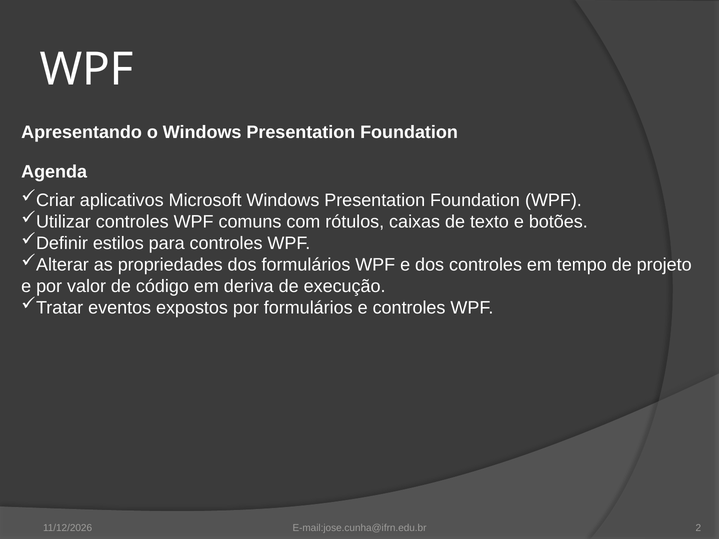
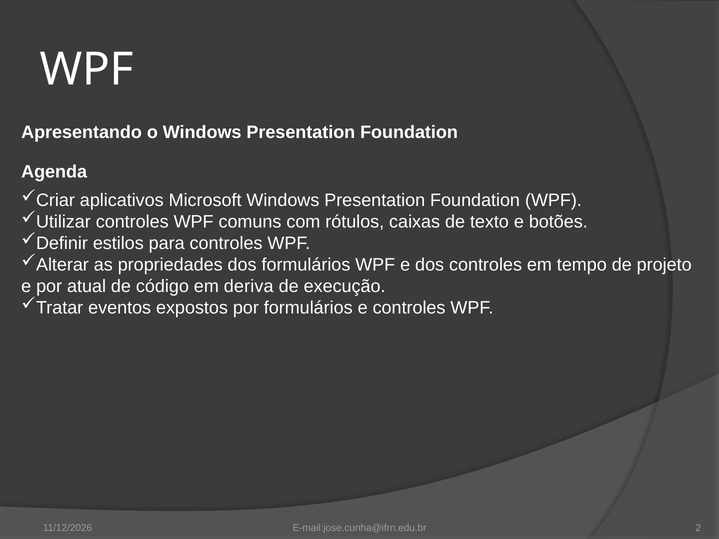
valor: valor -> atual
